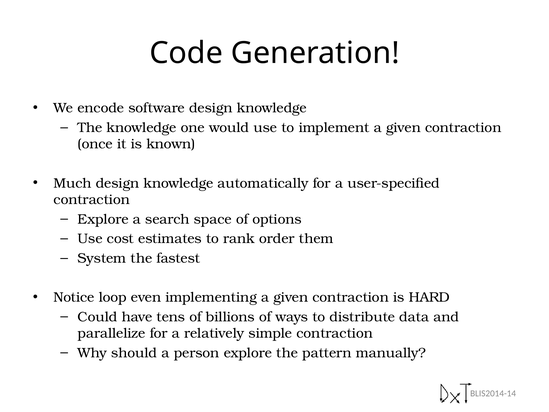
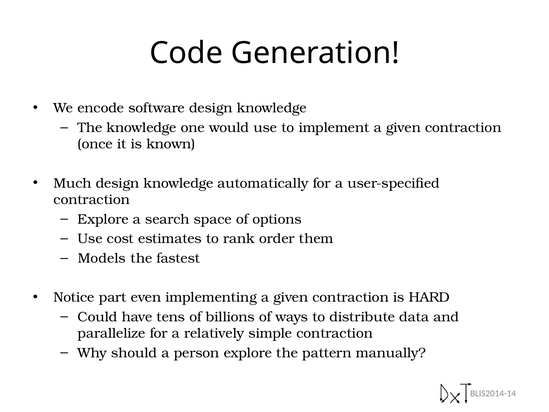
System: System -> Models
loop: loop -> part
